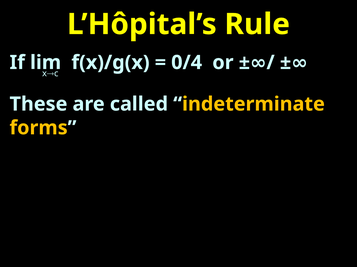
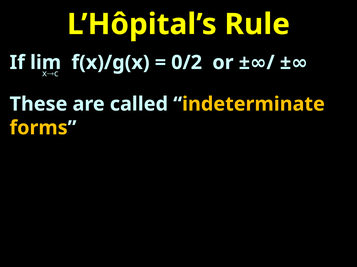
0/4: 0/4 -> 0/2
